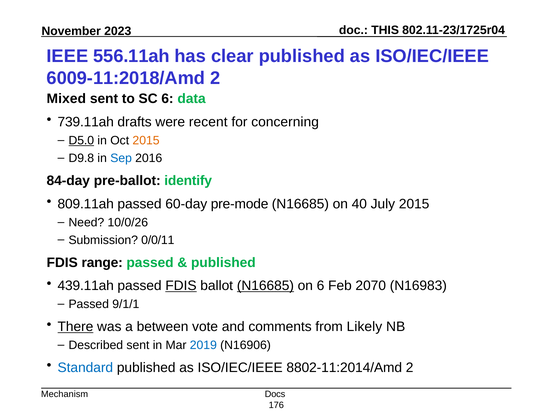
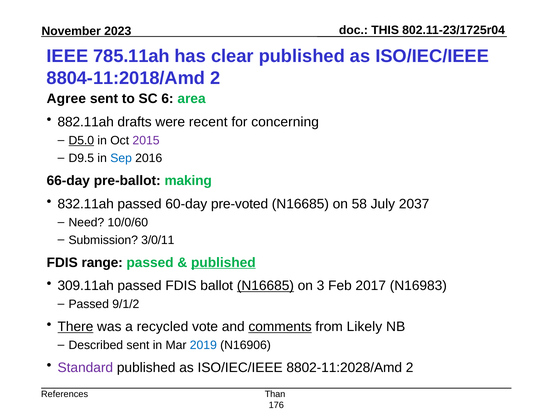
556.11ah: 556.11ah -> 785.11ah
6009-11:2018/Amd: 6009-11:2018/Amd -> 8804-11:2018/Amd
Mixed: Mixed -> Agree
data: data -> area
739.11ah: 739.11ah -> 882.11ah
2015 at (146, 140) colour: orange -> purple
D9.8: D9.8 -> D9.5
84-day: 84-day -> 66-day
identify: identify -> making
809.11ah: 809.11ah -> 832.11ah
pre-mode: pre-mode -> pre-voted
40: 40 -> 58
July 2015: 2015 -> 2037
10/0/26: 10/0/26 -> 10/0/60
0/0/11: 0/0/11 -> 3/0/11
published at (223, 263) underline: none -> present
439.11ah: 439.11ah -> 309.11ah
FDIS at (181, 286) underline: present -> none
on 6: 6 -> 3
2070: 2070 -> 2017
9/1/1: 9/1/1 -> 9/1/2
between: between -> recycled
comments underline: none -> present
Standard colour: blue -> purple
8802-11:2014/Amd: 8802-11:2014/Amd -> 8802-11:2028/Amd
Mechanism: Mechanism -> References
Docs: Docs -> Than
